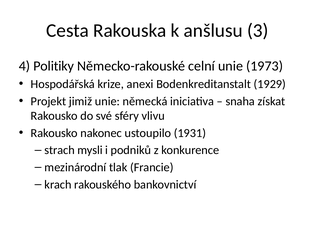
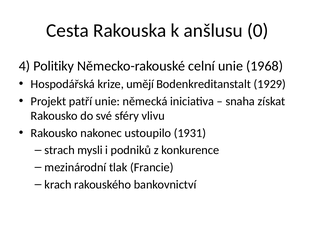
3: 3 -> 0
1973: 1973 -> 1968
anexi: anexi -> umějí
jimiž: jimiž -> patří
